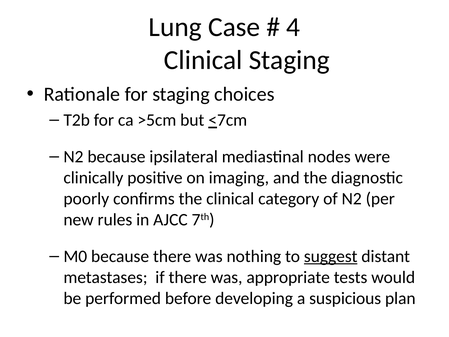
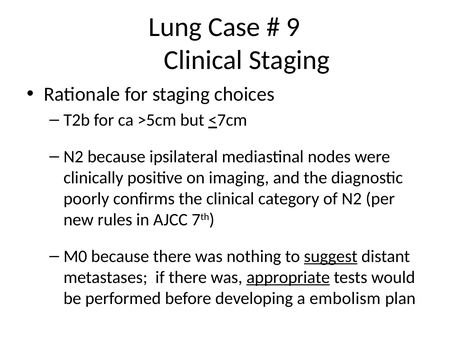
4: 4 -> 9
appropriate underline: none -> present
suspicious: suspicious -> embolism
